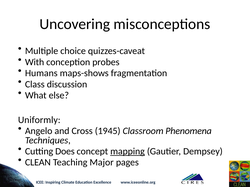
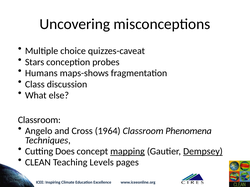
With: With -> Stars
Uniformly at (39, 120): Uniformly -> Classroom
1945: 1945 -> 1964
Dempsey underline: none -> present
Major: Major -> Levels
